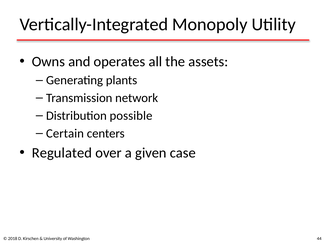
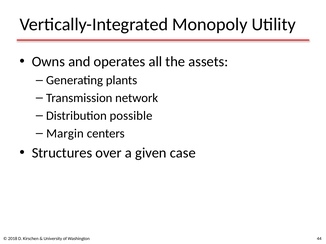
Certain: Certain -> Margin
Regulated: Regulated -> Structures
